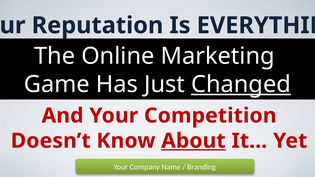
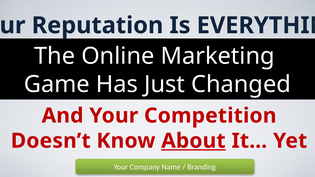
Changed underline: present -> none
